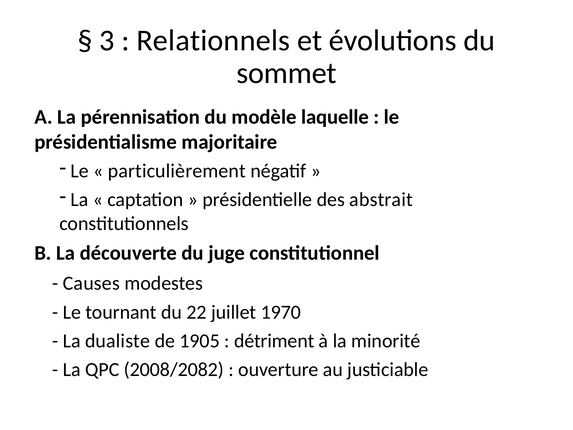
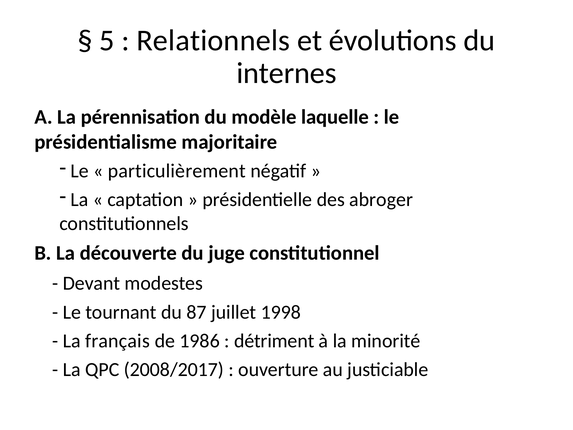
3: 3 -> 5
sommet: sommet -> internes
abstrait: abstrait -> abroger
Causes: Causes -> Devant
22: 22 -> 87
1970: 1970 -> 1998
dualiste: dualiste -> français
1905: 1905 -> 1986
2008/2082: 2008/2082 -> 2008/2017
